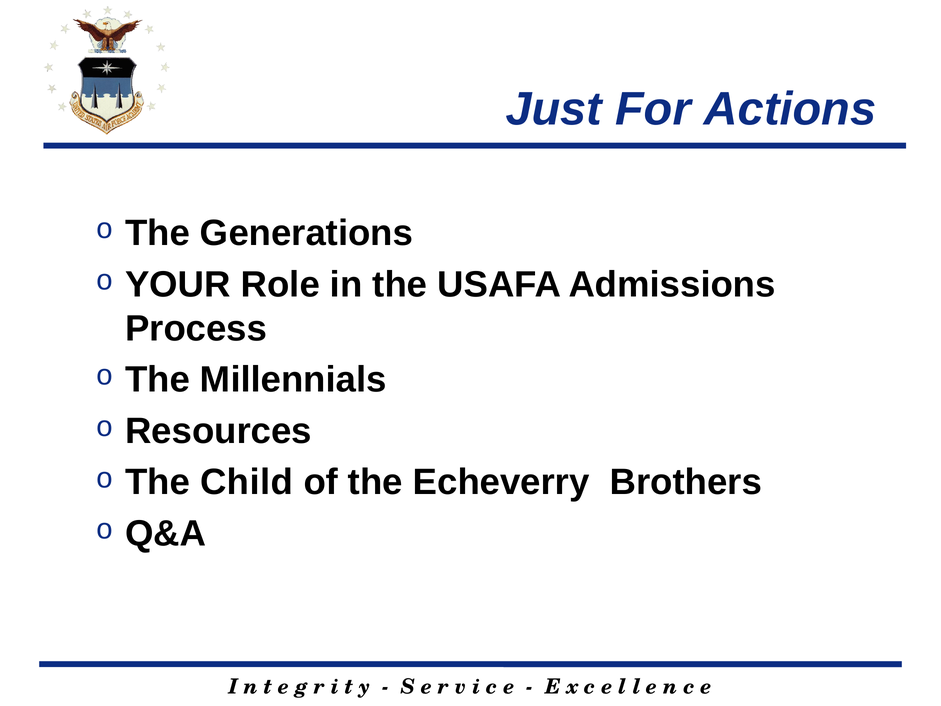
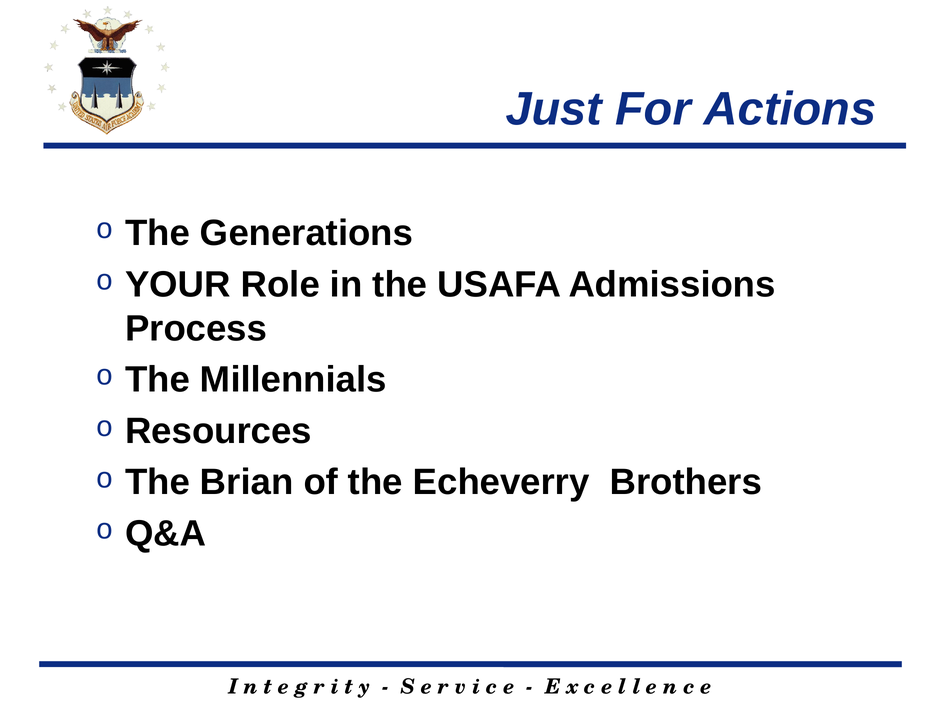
Child: Child -> Brian
